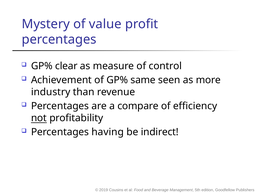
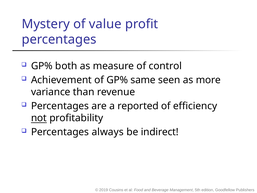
clear: clear -> both
industry: industry -> variance
compare: compare -> reported
having: having -> always
